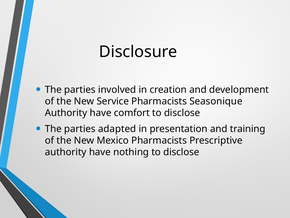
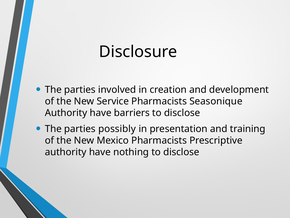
comfort: comfort -> barriers
adapted: adapted -> possibly
